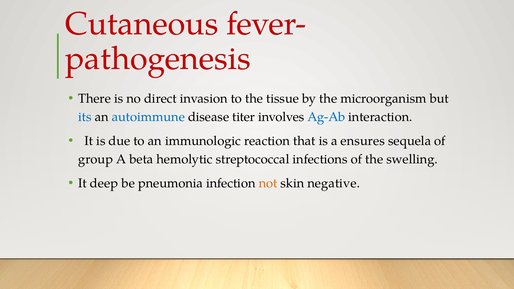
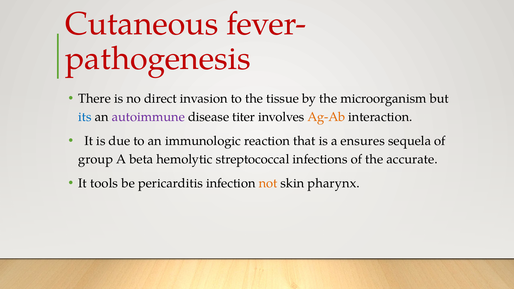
autoimmune colour: blue -> purple
Ag-Ab colour: blue -> orange
swelling: swelling -> accurate
deep: deep -> tools
pneumonia: pneumonia -> pericarditis
negative: negative -> pharynx
